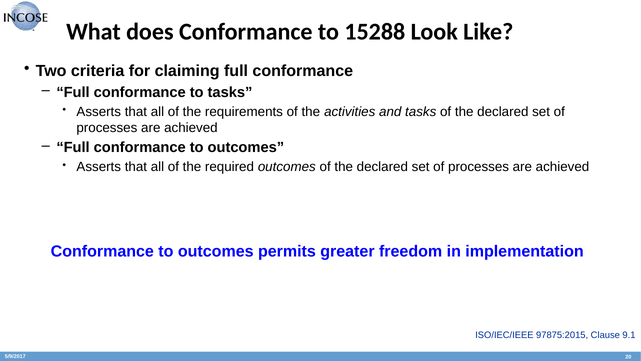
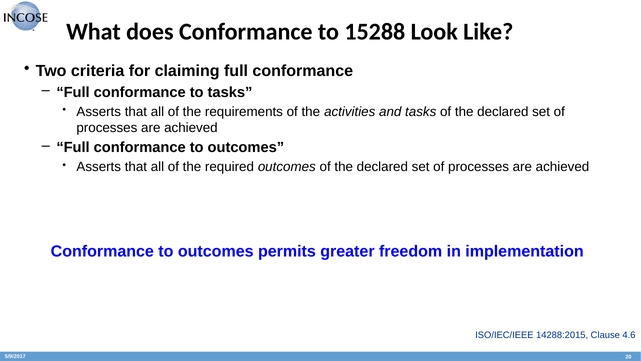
97875:2015: 97875:2015 -> 14288:2015
9.1: 9.1 -> 4.6
